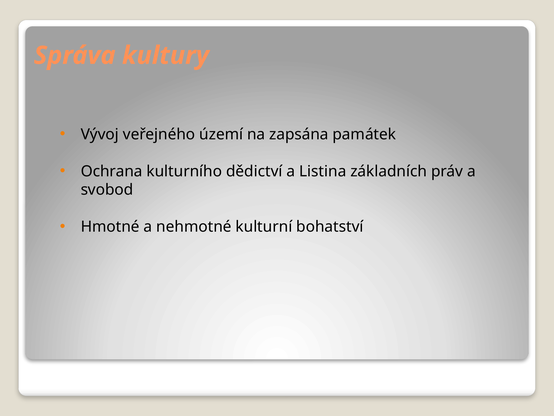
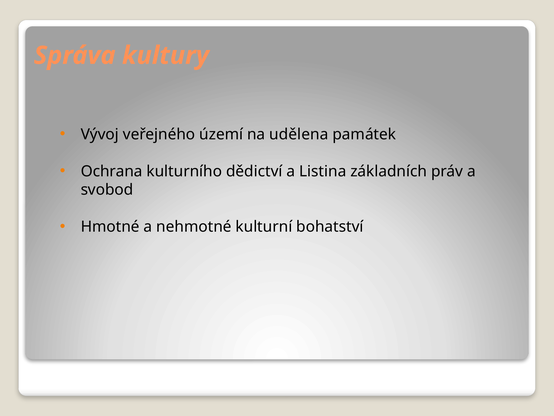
zapsána: zapsána -> udělena
